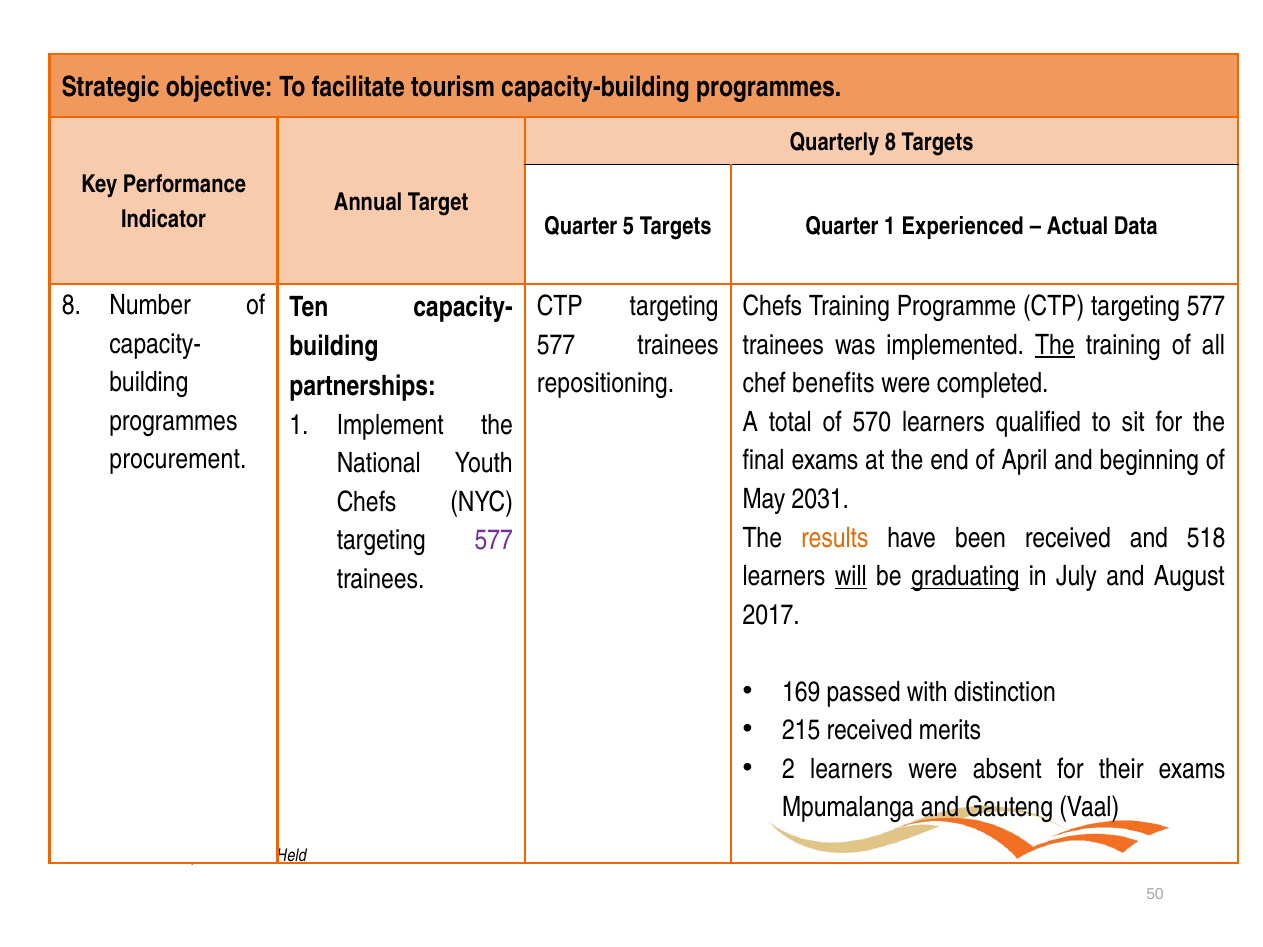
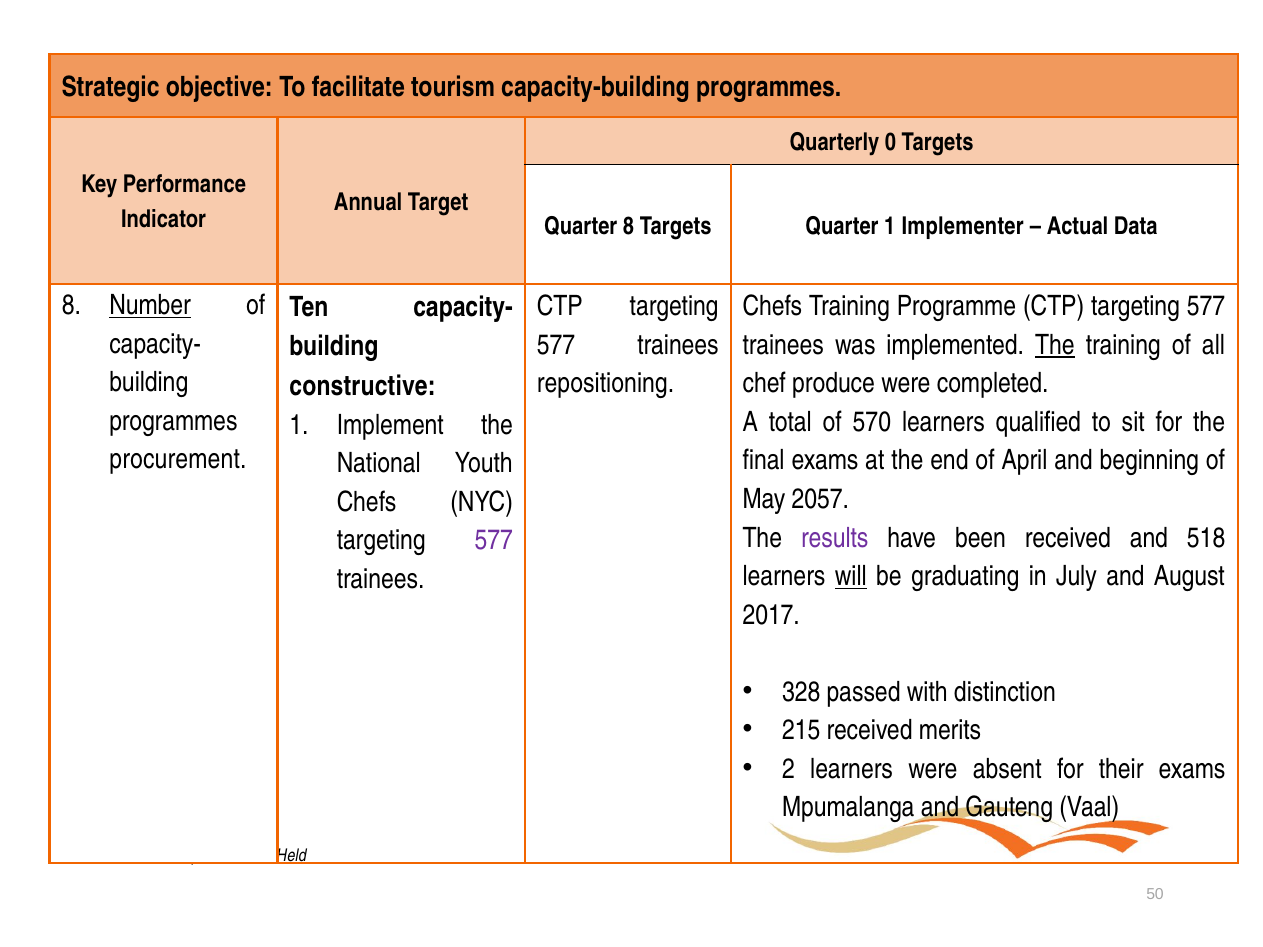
Quarterly 8: 8 -> 0
Quarter 5: 5 -> 8
Experienced: Experienced -> Implementer
Number underline: none -> present
benefits: benefits -> produce
partnerships: partnerships -> constructive
2031: 2031 -> 2057
results colour: orange -> purple
graduating underline: present -> none
169: 169 -> 328
